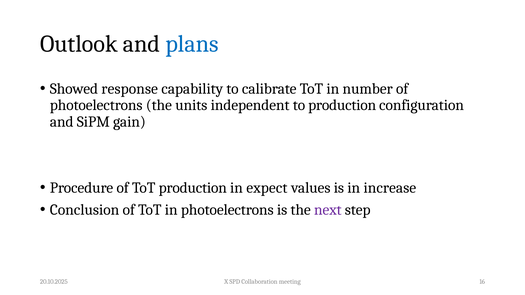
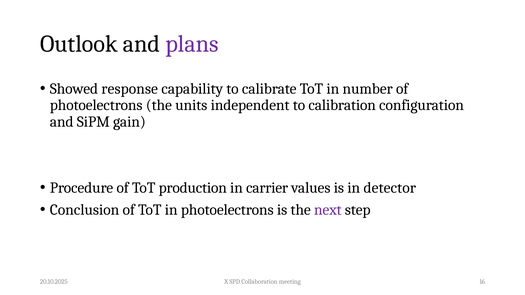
plans colour: blue -> purple
to production: production -> calibration
expect: expect -> carrier
increase: increase -> detector
